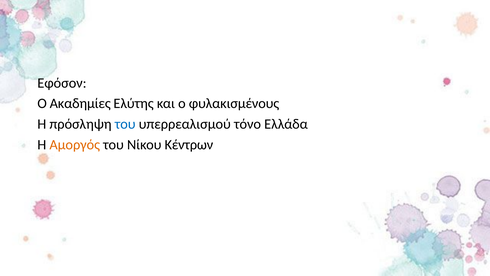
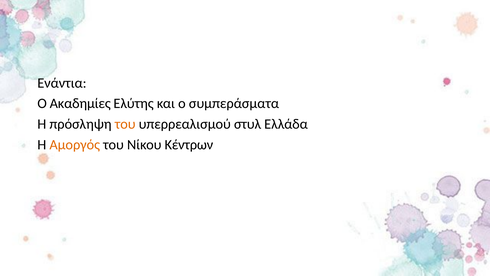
Εφόσον: Εφόσον -> Ενάντια
φυλακισμένους: φυλακισμένους -> συμπεράσματα
του at (125, 124) colour: blue -> orange
τόνο: τόνο -> στυλ
